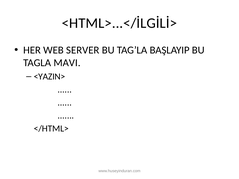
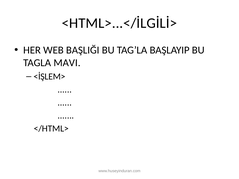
SERVER: SERVER -> BAŞLIĞI
<YAZIN>: <YAZIN> -> <İŞLEM>
